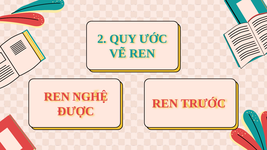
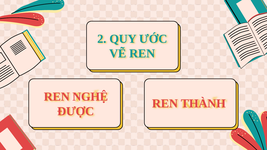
TRƯỚC: TRƯỚC -> THÀNH
